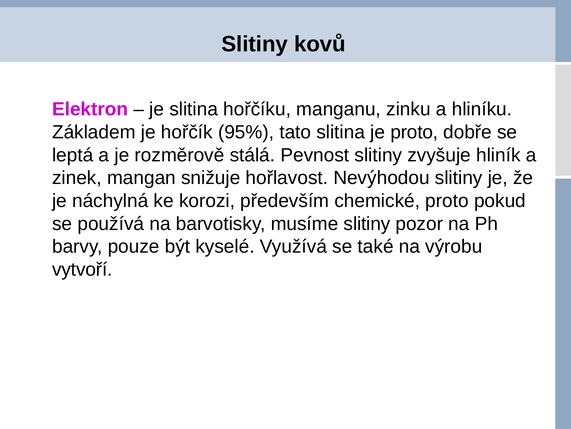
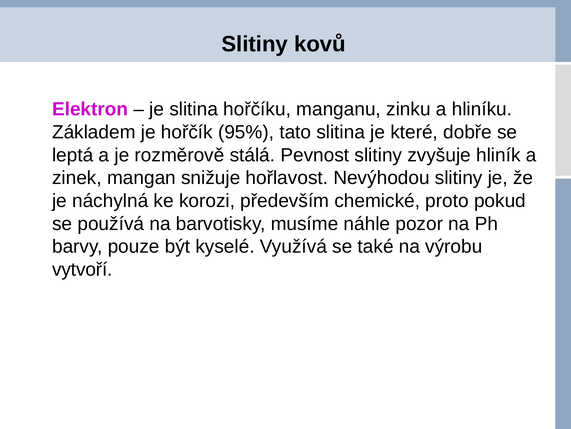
je proto: proto -> které
musíme slitiny: slitiny -> náhle
